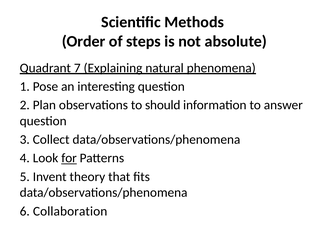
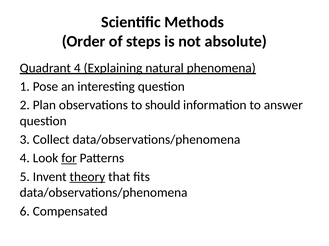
Quadrant 7: 7 -> 4
theory underline: none -> present
Collaboration: Collaboration -> Compensated
